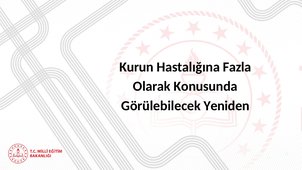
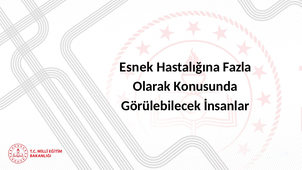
Kurun: Kurun -> Esnek
Yeniden: Yeniden -> İnsanlar
